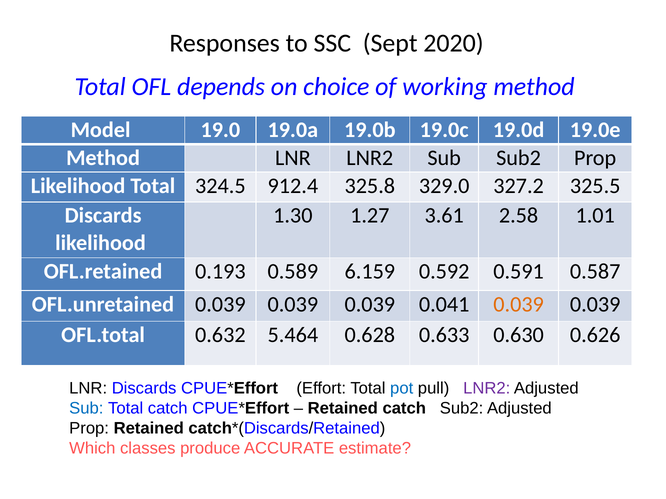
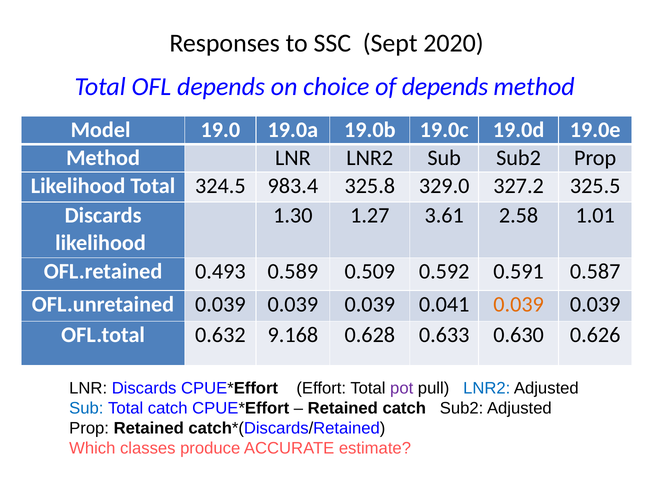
of working: working -> depends
912.4: 912.4 -> 983.4
0.193: 0.193 -> 0.493
6.159: 6.159 -> 0.509
5.464: 5.464 -> 9.168
pot colour: blue -> purple
LNR2 at (487, 389) colour: purple -> blue
